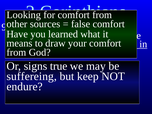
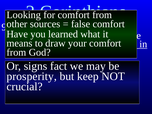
true: true -> fact
suffereing: suffereing -> prosperity
endure: endure -> crucial
